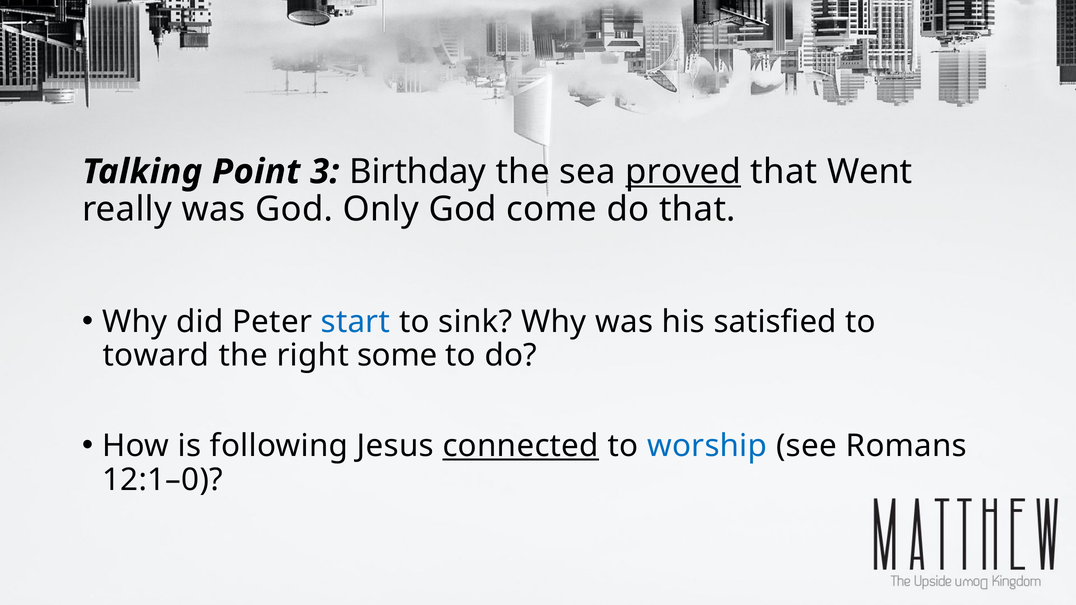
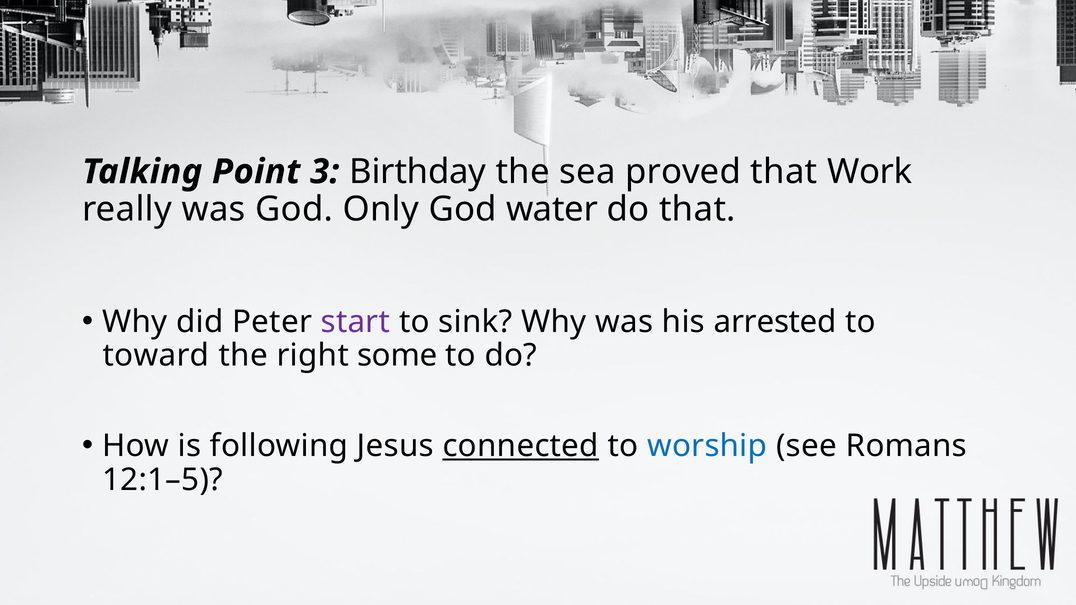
proved underline: present -> none
Went: Went -> Work
come: come -> water
start colour: blue -> purple
satisfied: satisfied -> arrested
12:1–0: 12:1–0 -> 12:1–5
